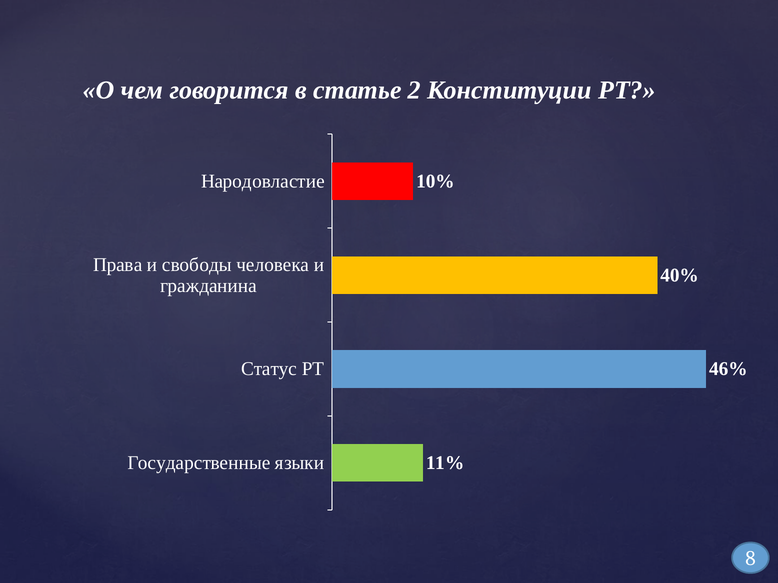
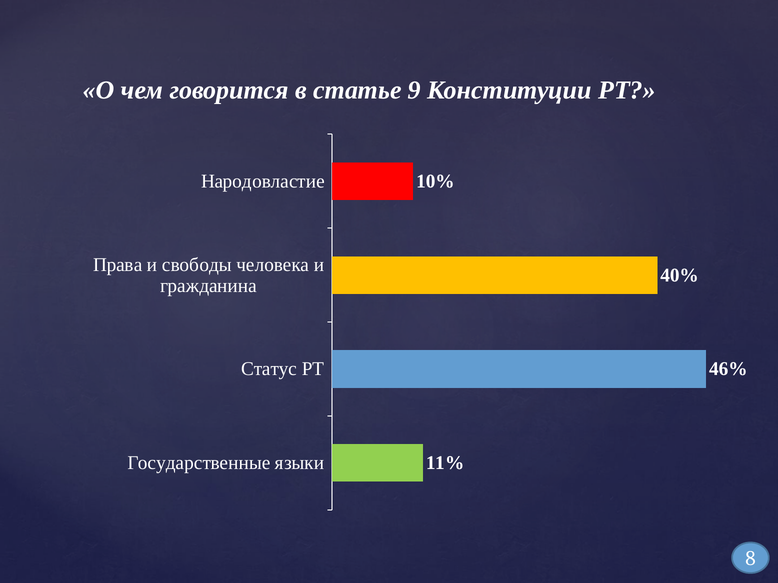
2: 2 -> 9
